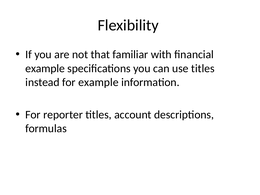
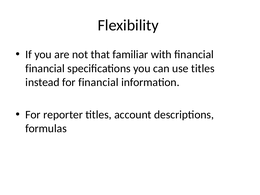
example at (45, 68): example -> financial
for example: example -> financial
